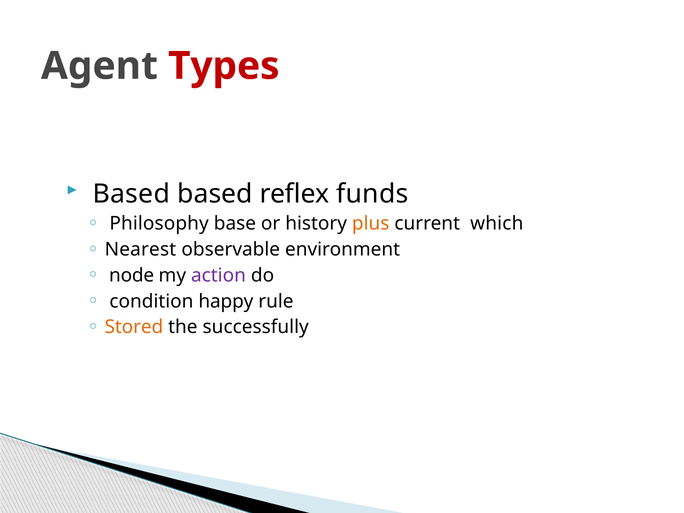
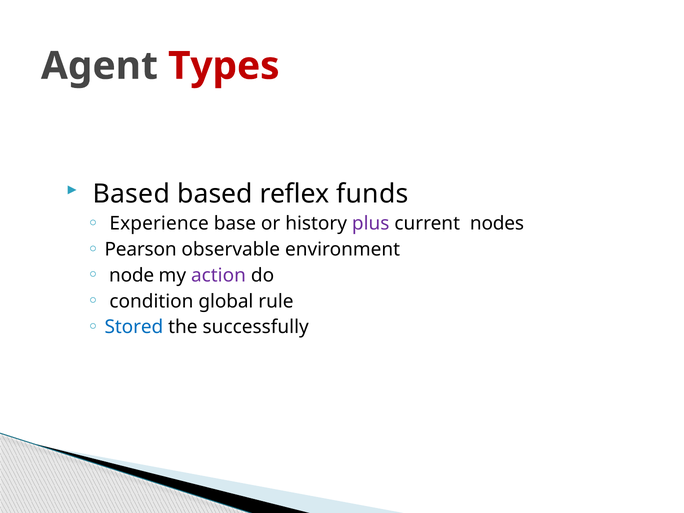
Philosophy: Philosophy -> Experience
plus colour: orange -> purple
which: which -> nodes
Nearest: Nearest -> Pearson
happy: happy -> global
Stored colour: orange -> blue
